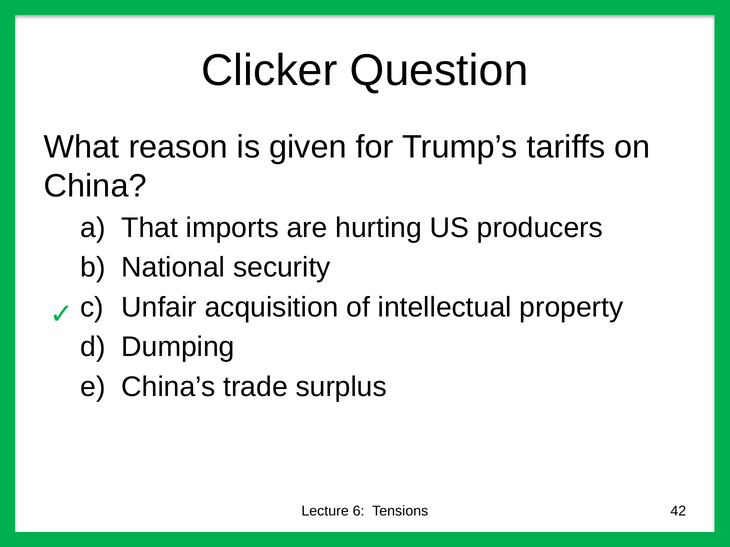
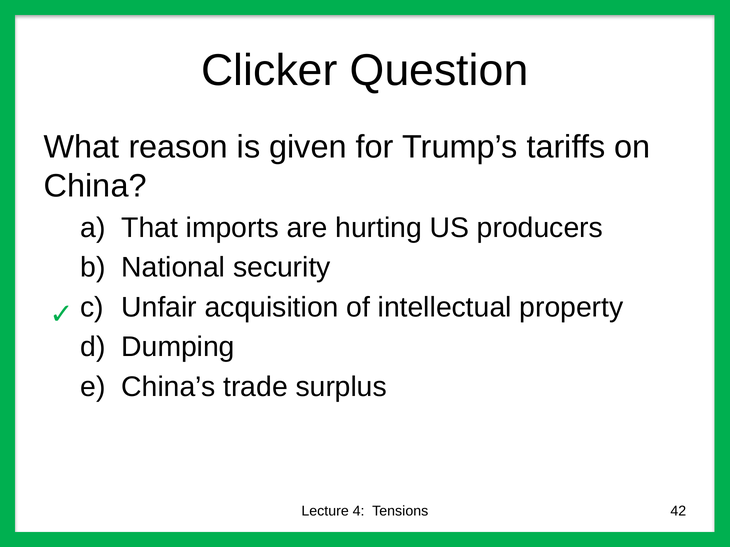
6: 6 -> 4
